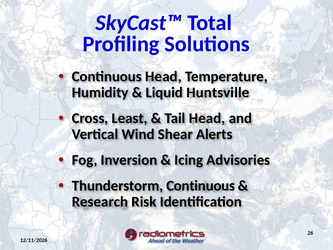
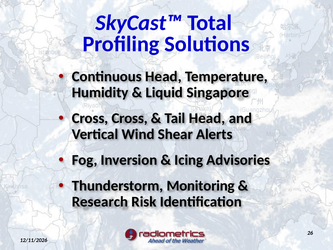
Huntsville: Huntsville -> Singapore
Cross Least: Least -> Cross
Thunderstorm Continuous: Continuous -> Monitoring
